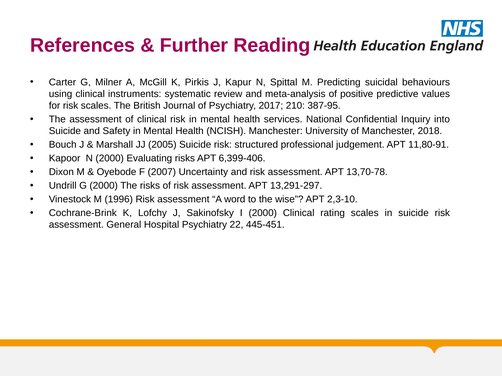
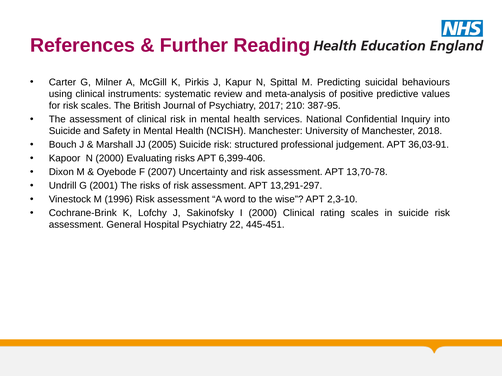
11,80-91: 11,80-91 -> 36,03-91
G 2000: 2000 -> 2001
